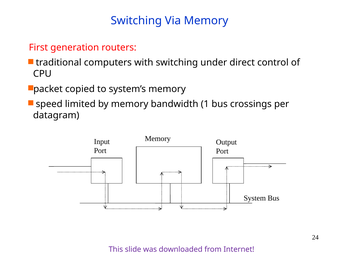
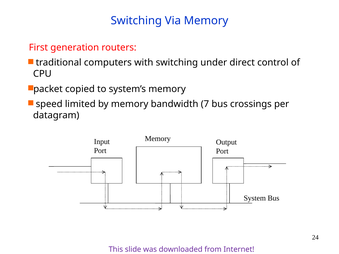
1: 1 -> 7
